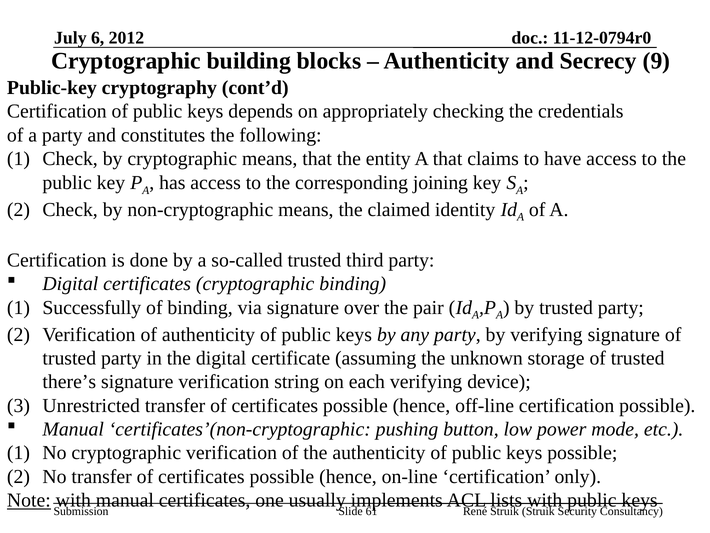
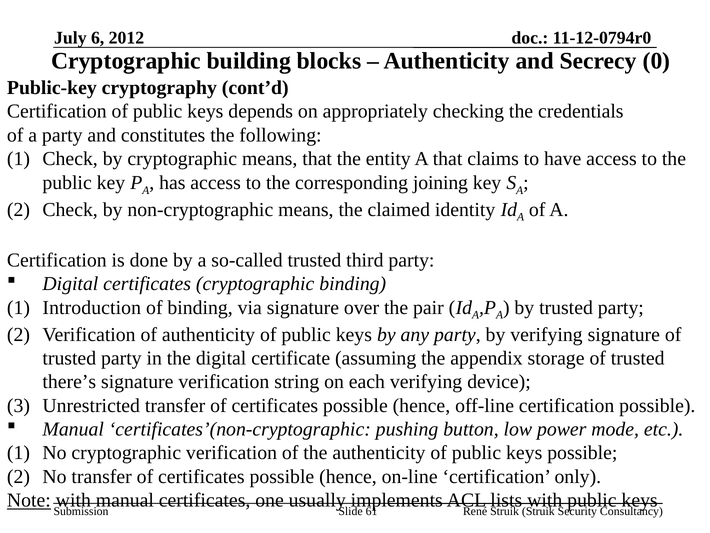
9: 9 -> 0
Successfully: Successfully -> Introduction
unknown: unknown -> appendix
